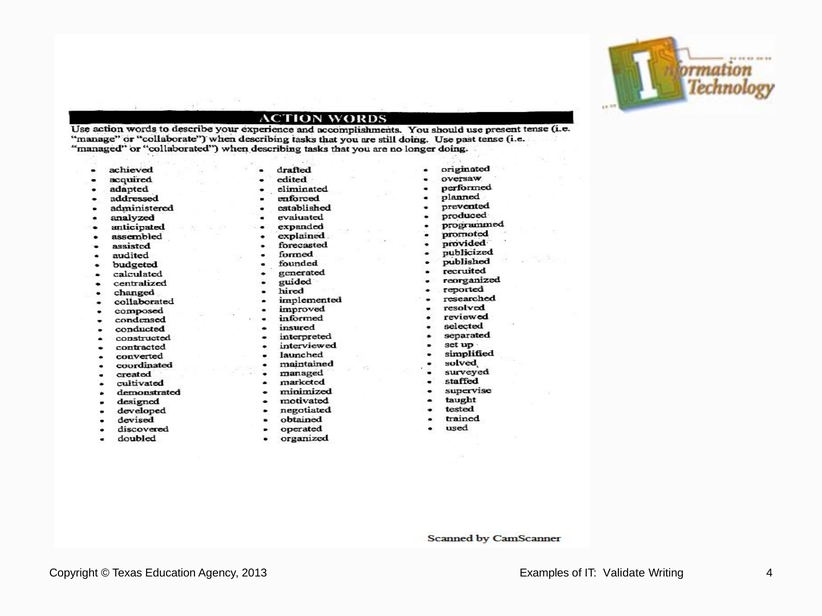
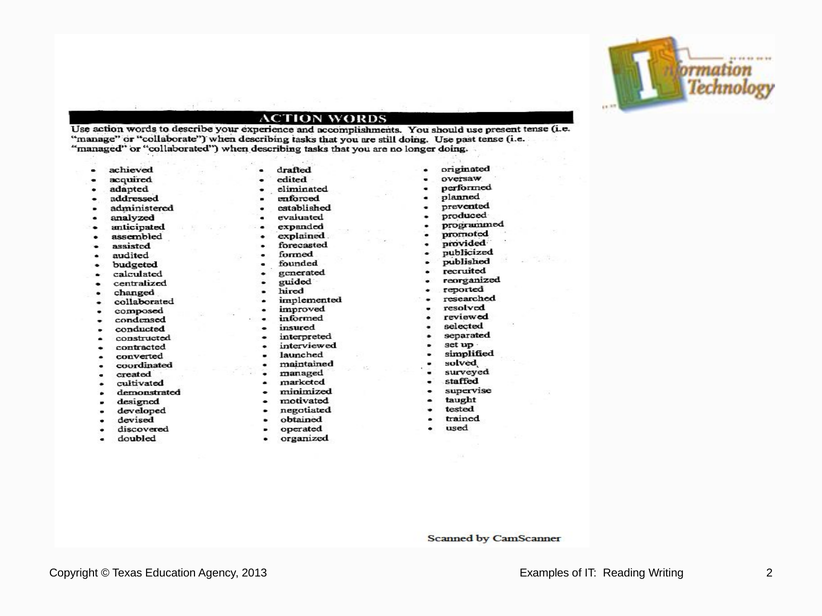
Validate: Validate -> Reading
4: 4 -> 2
